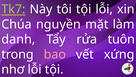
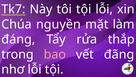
Tk7 colour: light green -> white
danh: danh -> đáng
tuôn: tuôn -> thắp
xứng: xứng -> đãng
